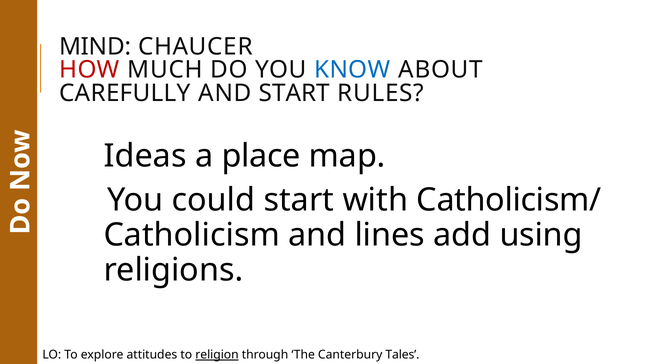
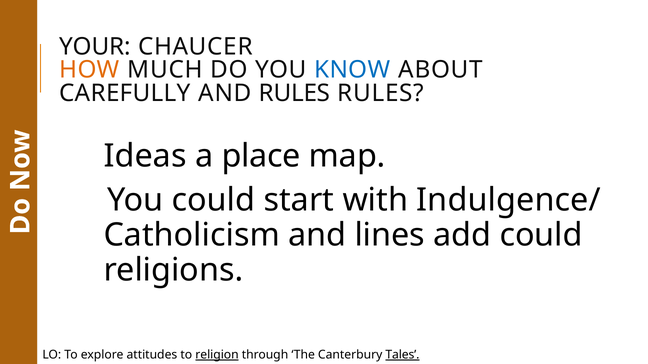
MIND: MIND -> YOUR
HOW colour: red -> orange
AND START: START -> RULES
Catholicism/: Catholicism/ -> Indulgence/
add using: using -> could
Tales underline: none -> present
